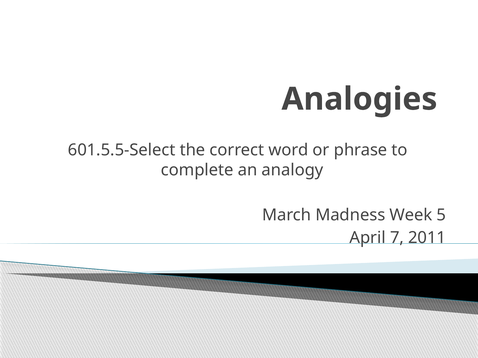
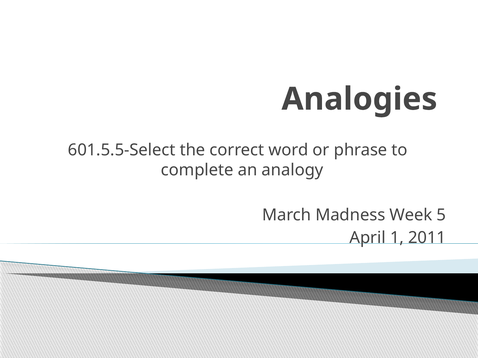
7: 7 -> 1
